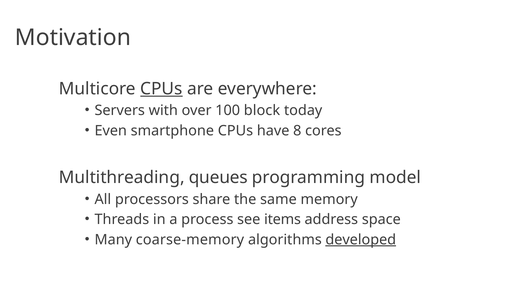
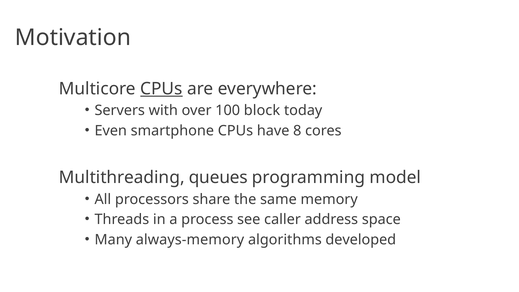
items: items -> caller
coarse-memory: coarse-memory -> always-memory
developed underline: present -> none
